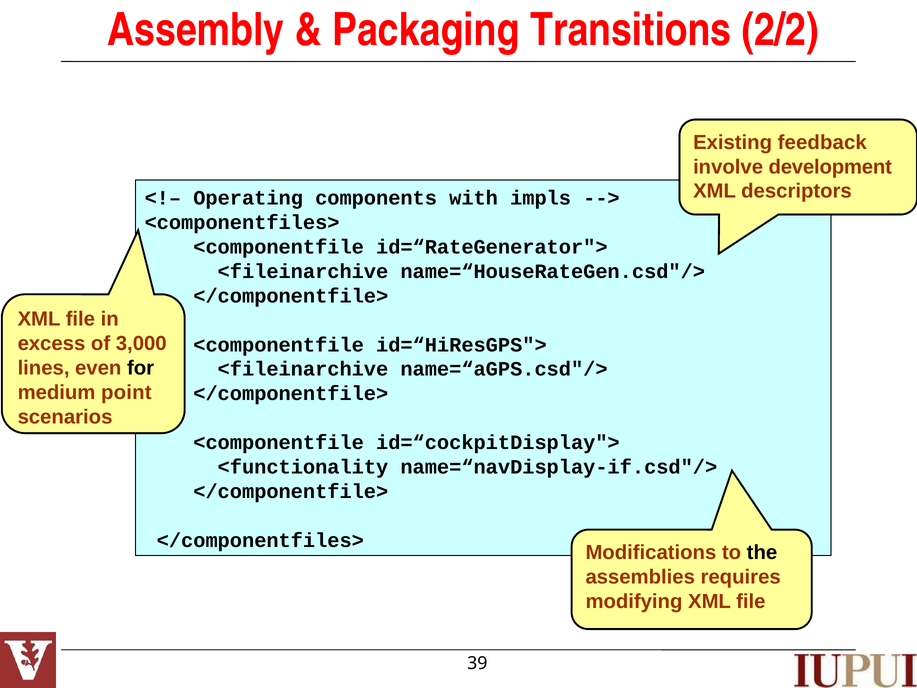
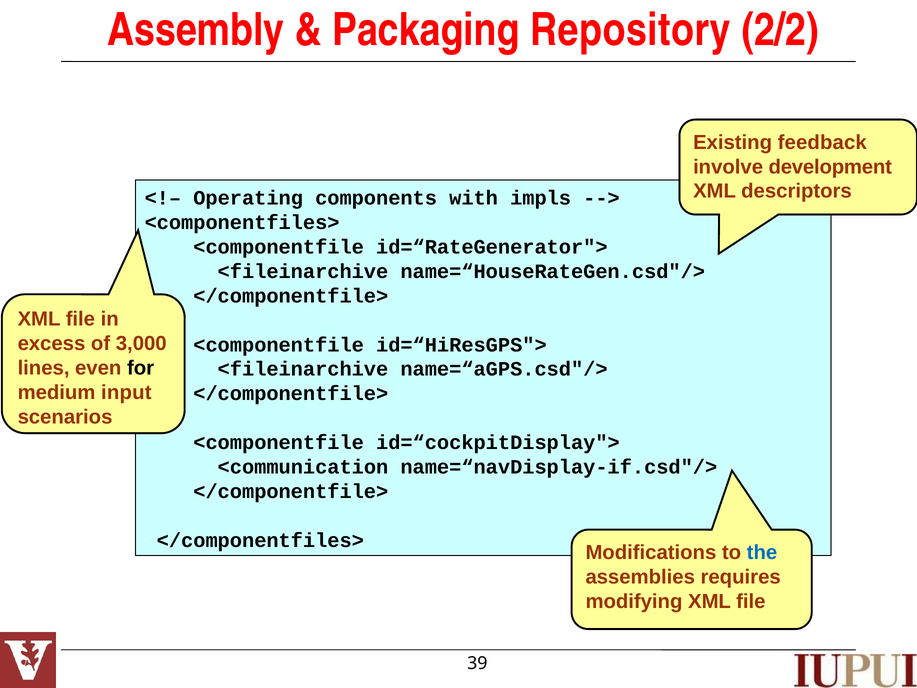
Transitions: Transitions -> Repository
point: point -> input
<functionality: <functionality -> <communication
the colour: black -> blue
